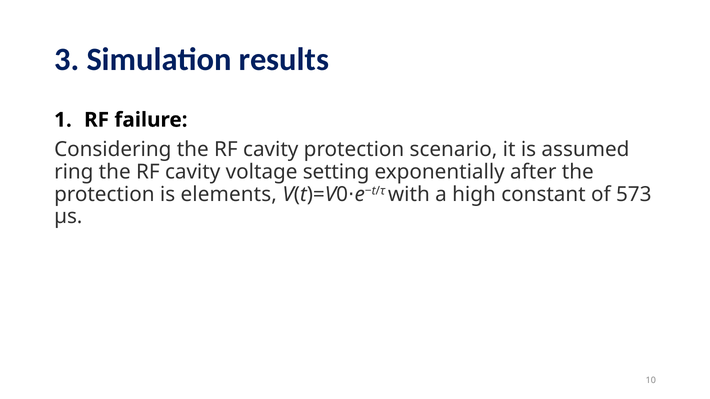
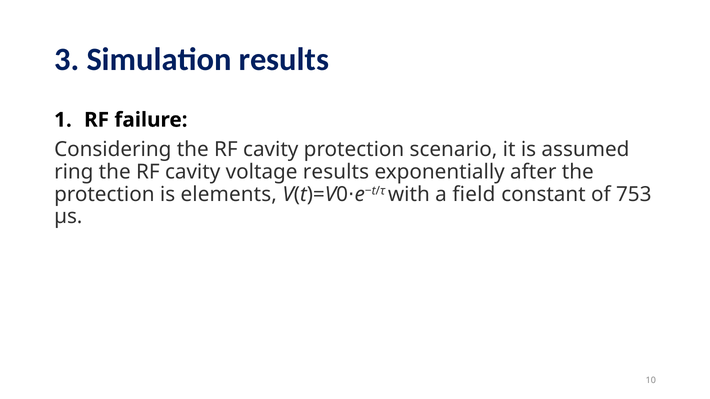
voltage setting: setting -> results
high: high -> field
573: 573 -> 753
